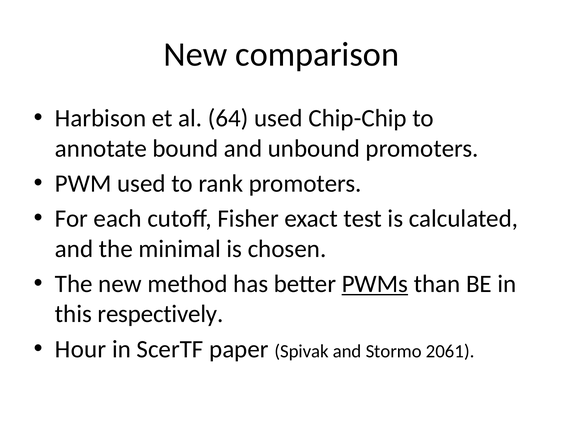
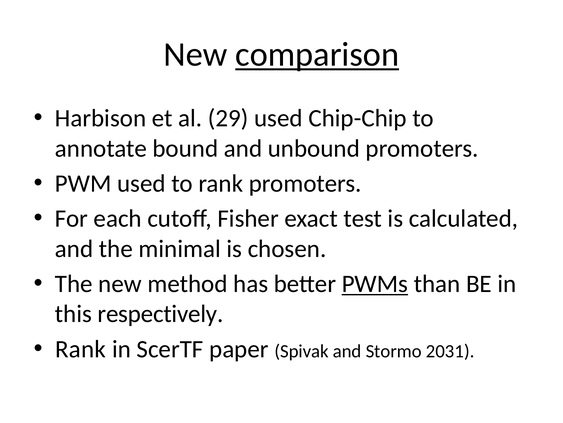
comparison underline: none -> present
64: 64 -> 29
Hour at (81, 349): Hour -> Rank
2061: 2061 -> 2031
